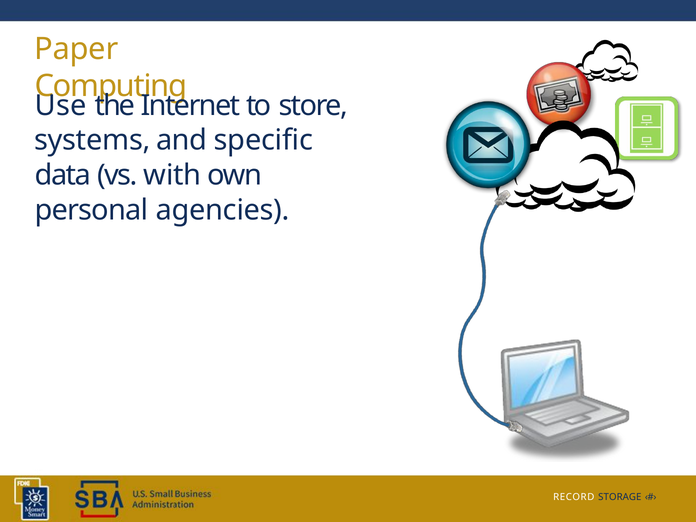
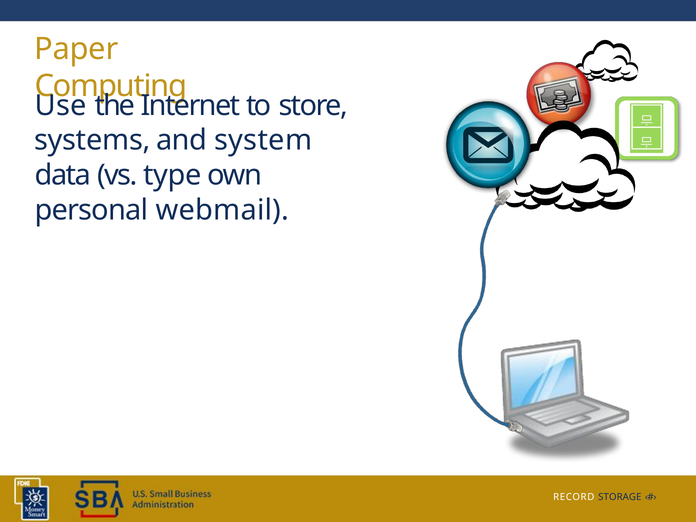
specific: specific -> system
with: with -> type
agencies: agencies -> webmail
